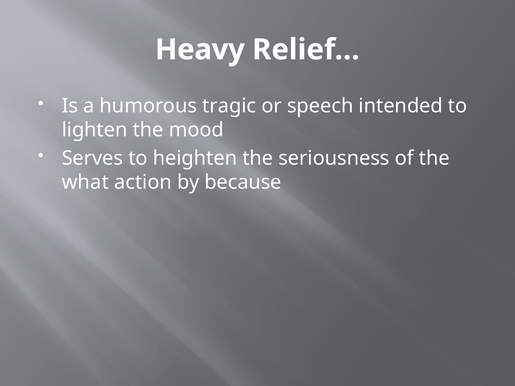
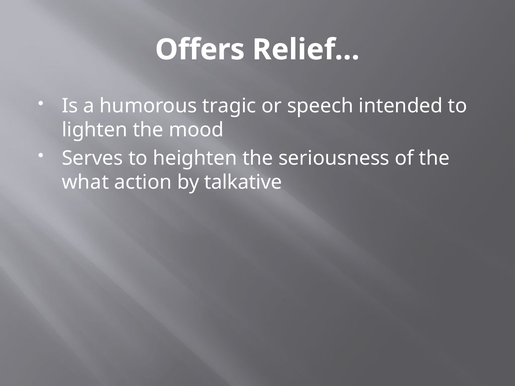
Heavy: Heavy -> Offers
because: because -> talkative
